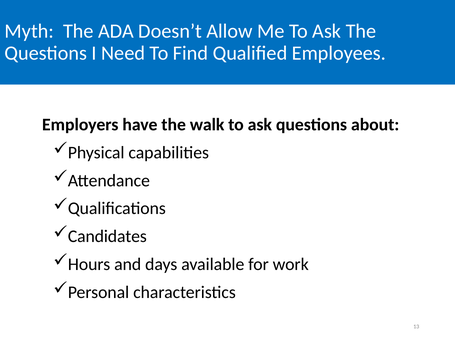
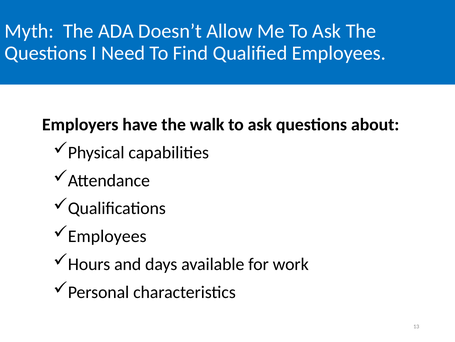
Candidates at (107, 236): Candidates -> Employees
